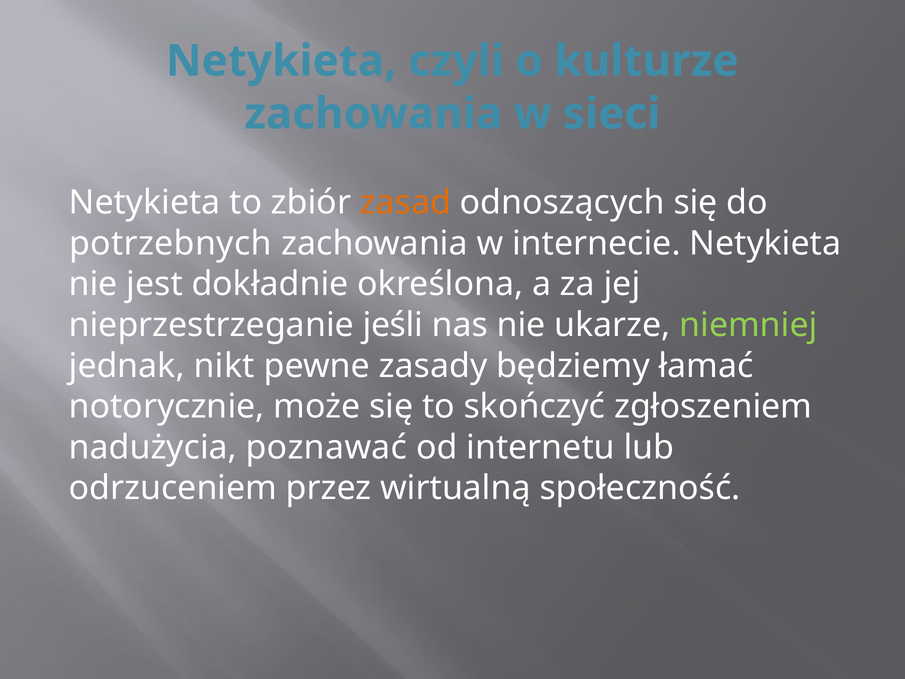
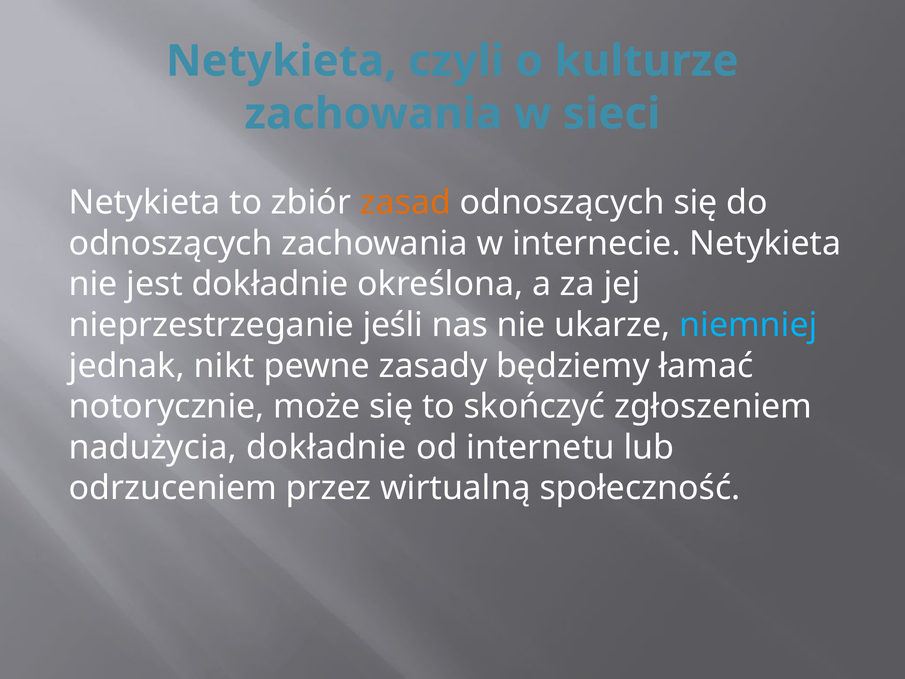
potrzebnych at (170, 243): potrzebnych -> odnoszących
niemniej colour: light green -> light blue
nadużycia poznawać: poznawać -> dokładnie
